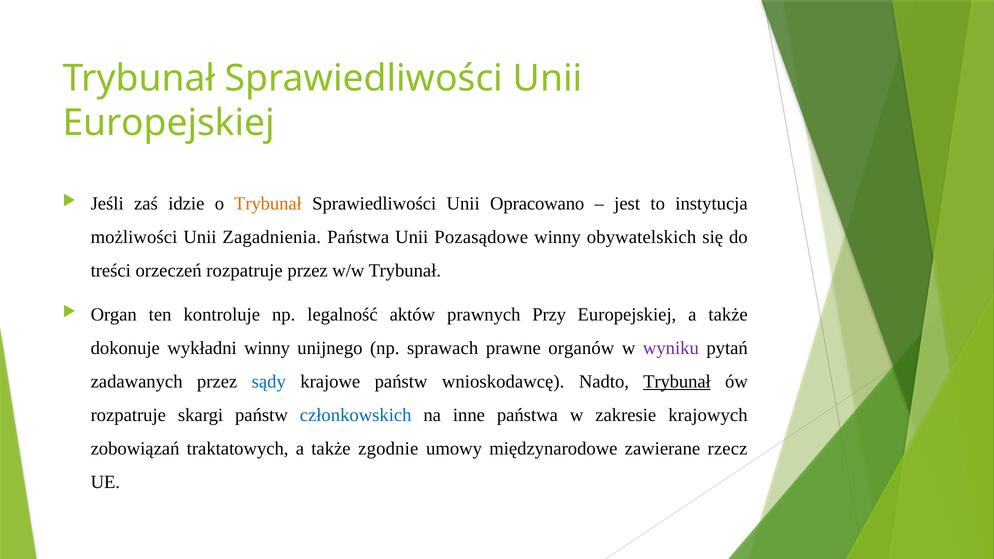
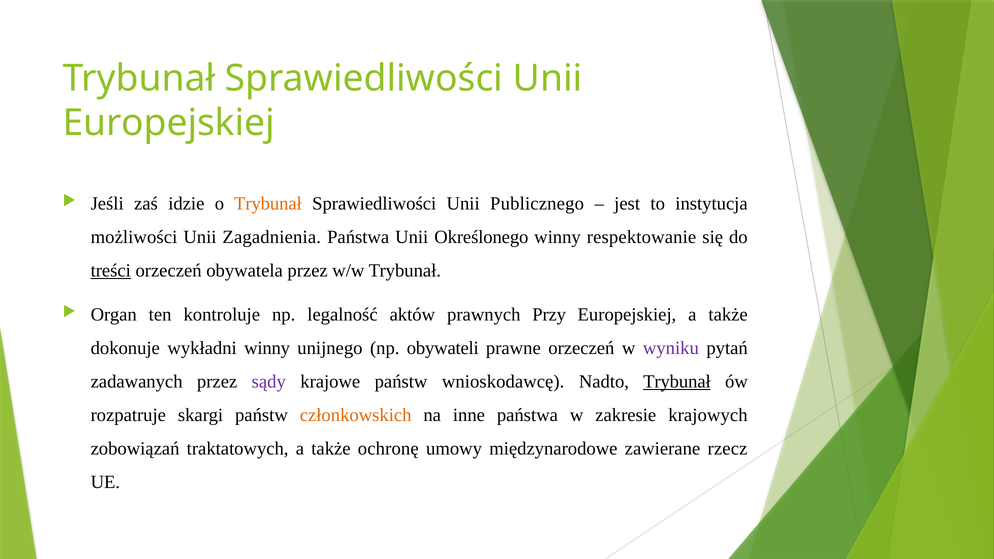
Opracowano: Opracowano -> Publicznego
Pozasądowe: Pozasądowe -> Określonego
obywatelskich: obywatelskich -> respektowanie
treści underline: none -> present
orzeczeń rozpatruje: rozpatruje -> obywatela
sprawach: sprawach -> obywateli
prawne organów: organów -> orzeczeń
sądy colour: blue -> purple
członkowskich colour: blue -> orange
zgodnie: zgodnie -> ochronę
